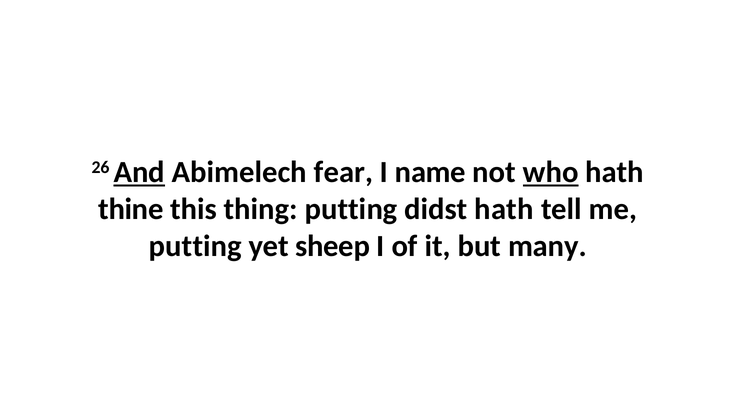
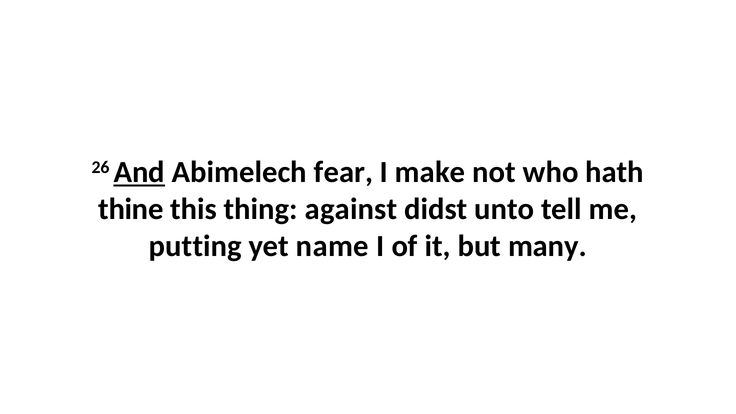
name: name -> make
who underline: present -> none
thing putting: putting -> against
didst hath: hath -> unto
sheep: sheep -> name
